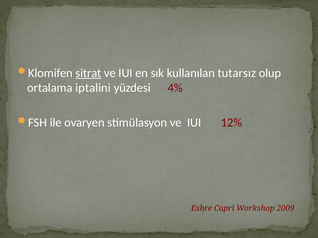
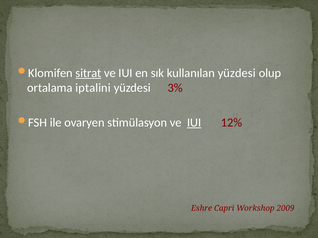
kullanılan tutarsız: tutarsız -> yüzdesi
4%: 4% -> 3%
IUI at (194, 123) underline: none -> present
